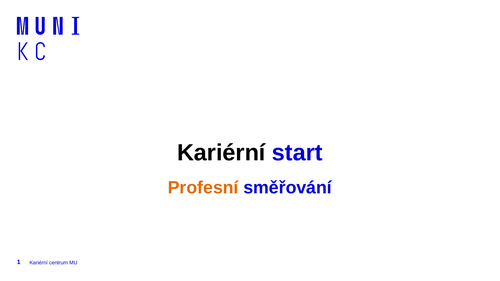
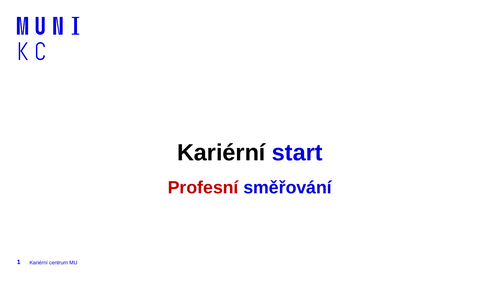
Profesní colour: orange -> red
